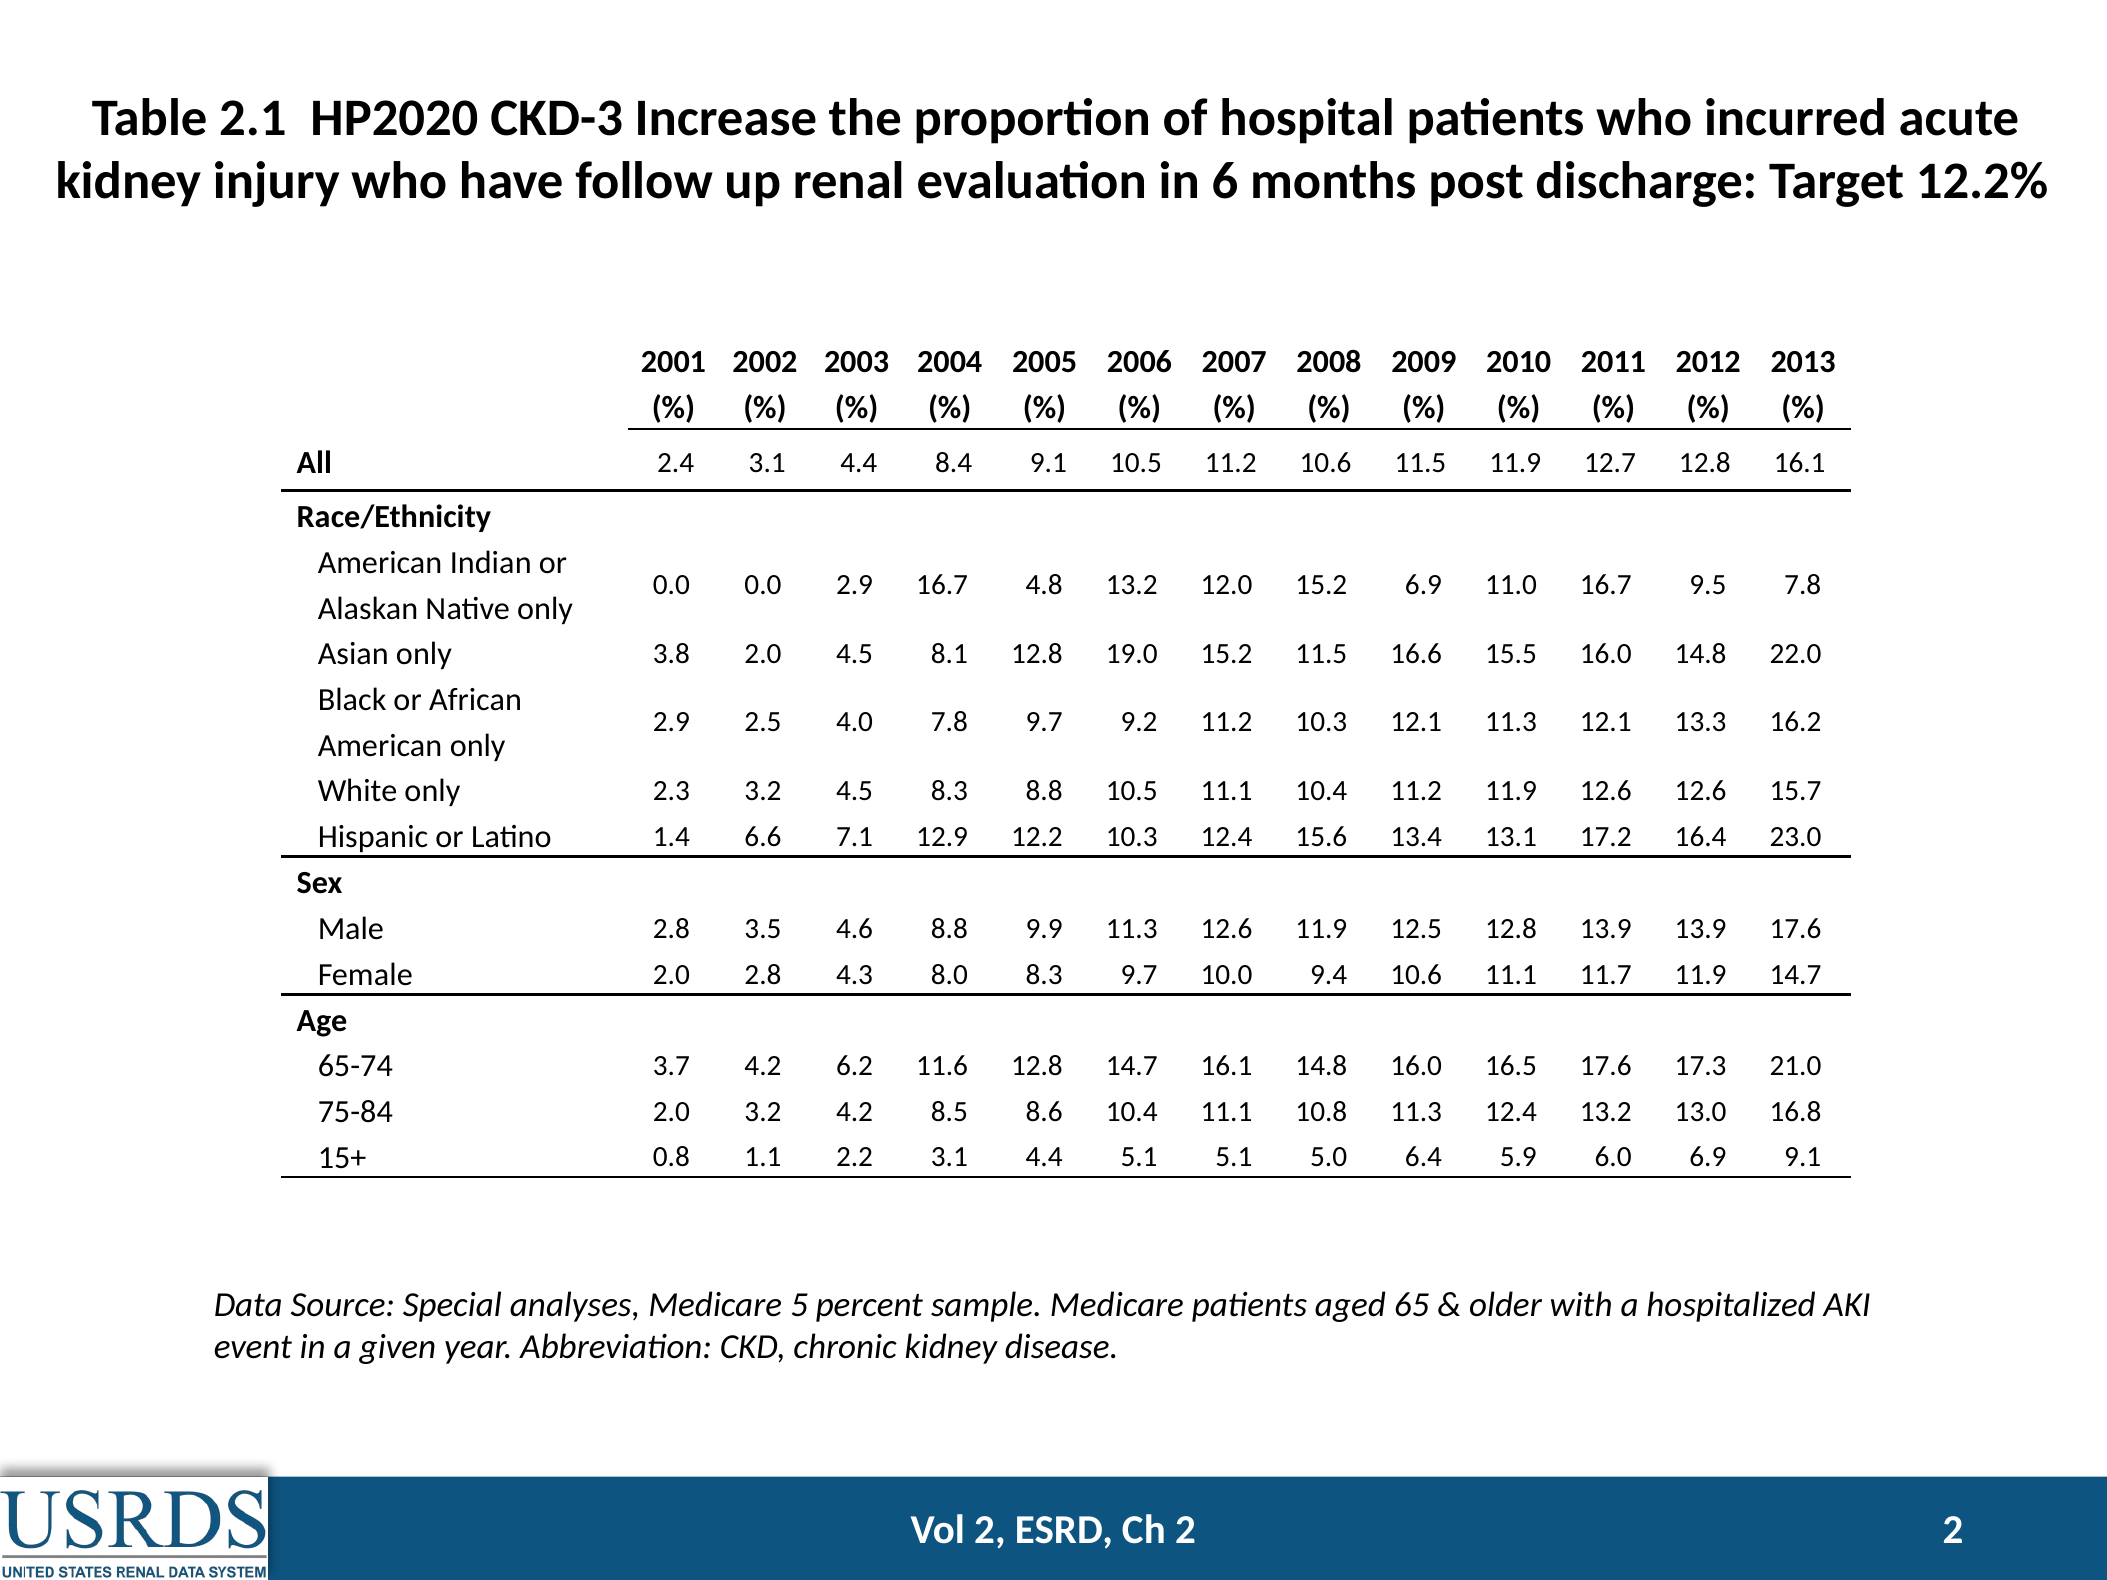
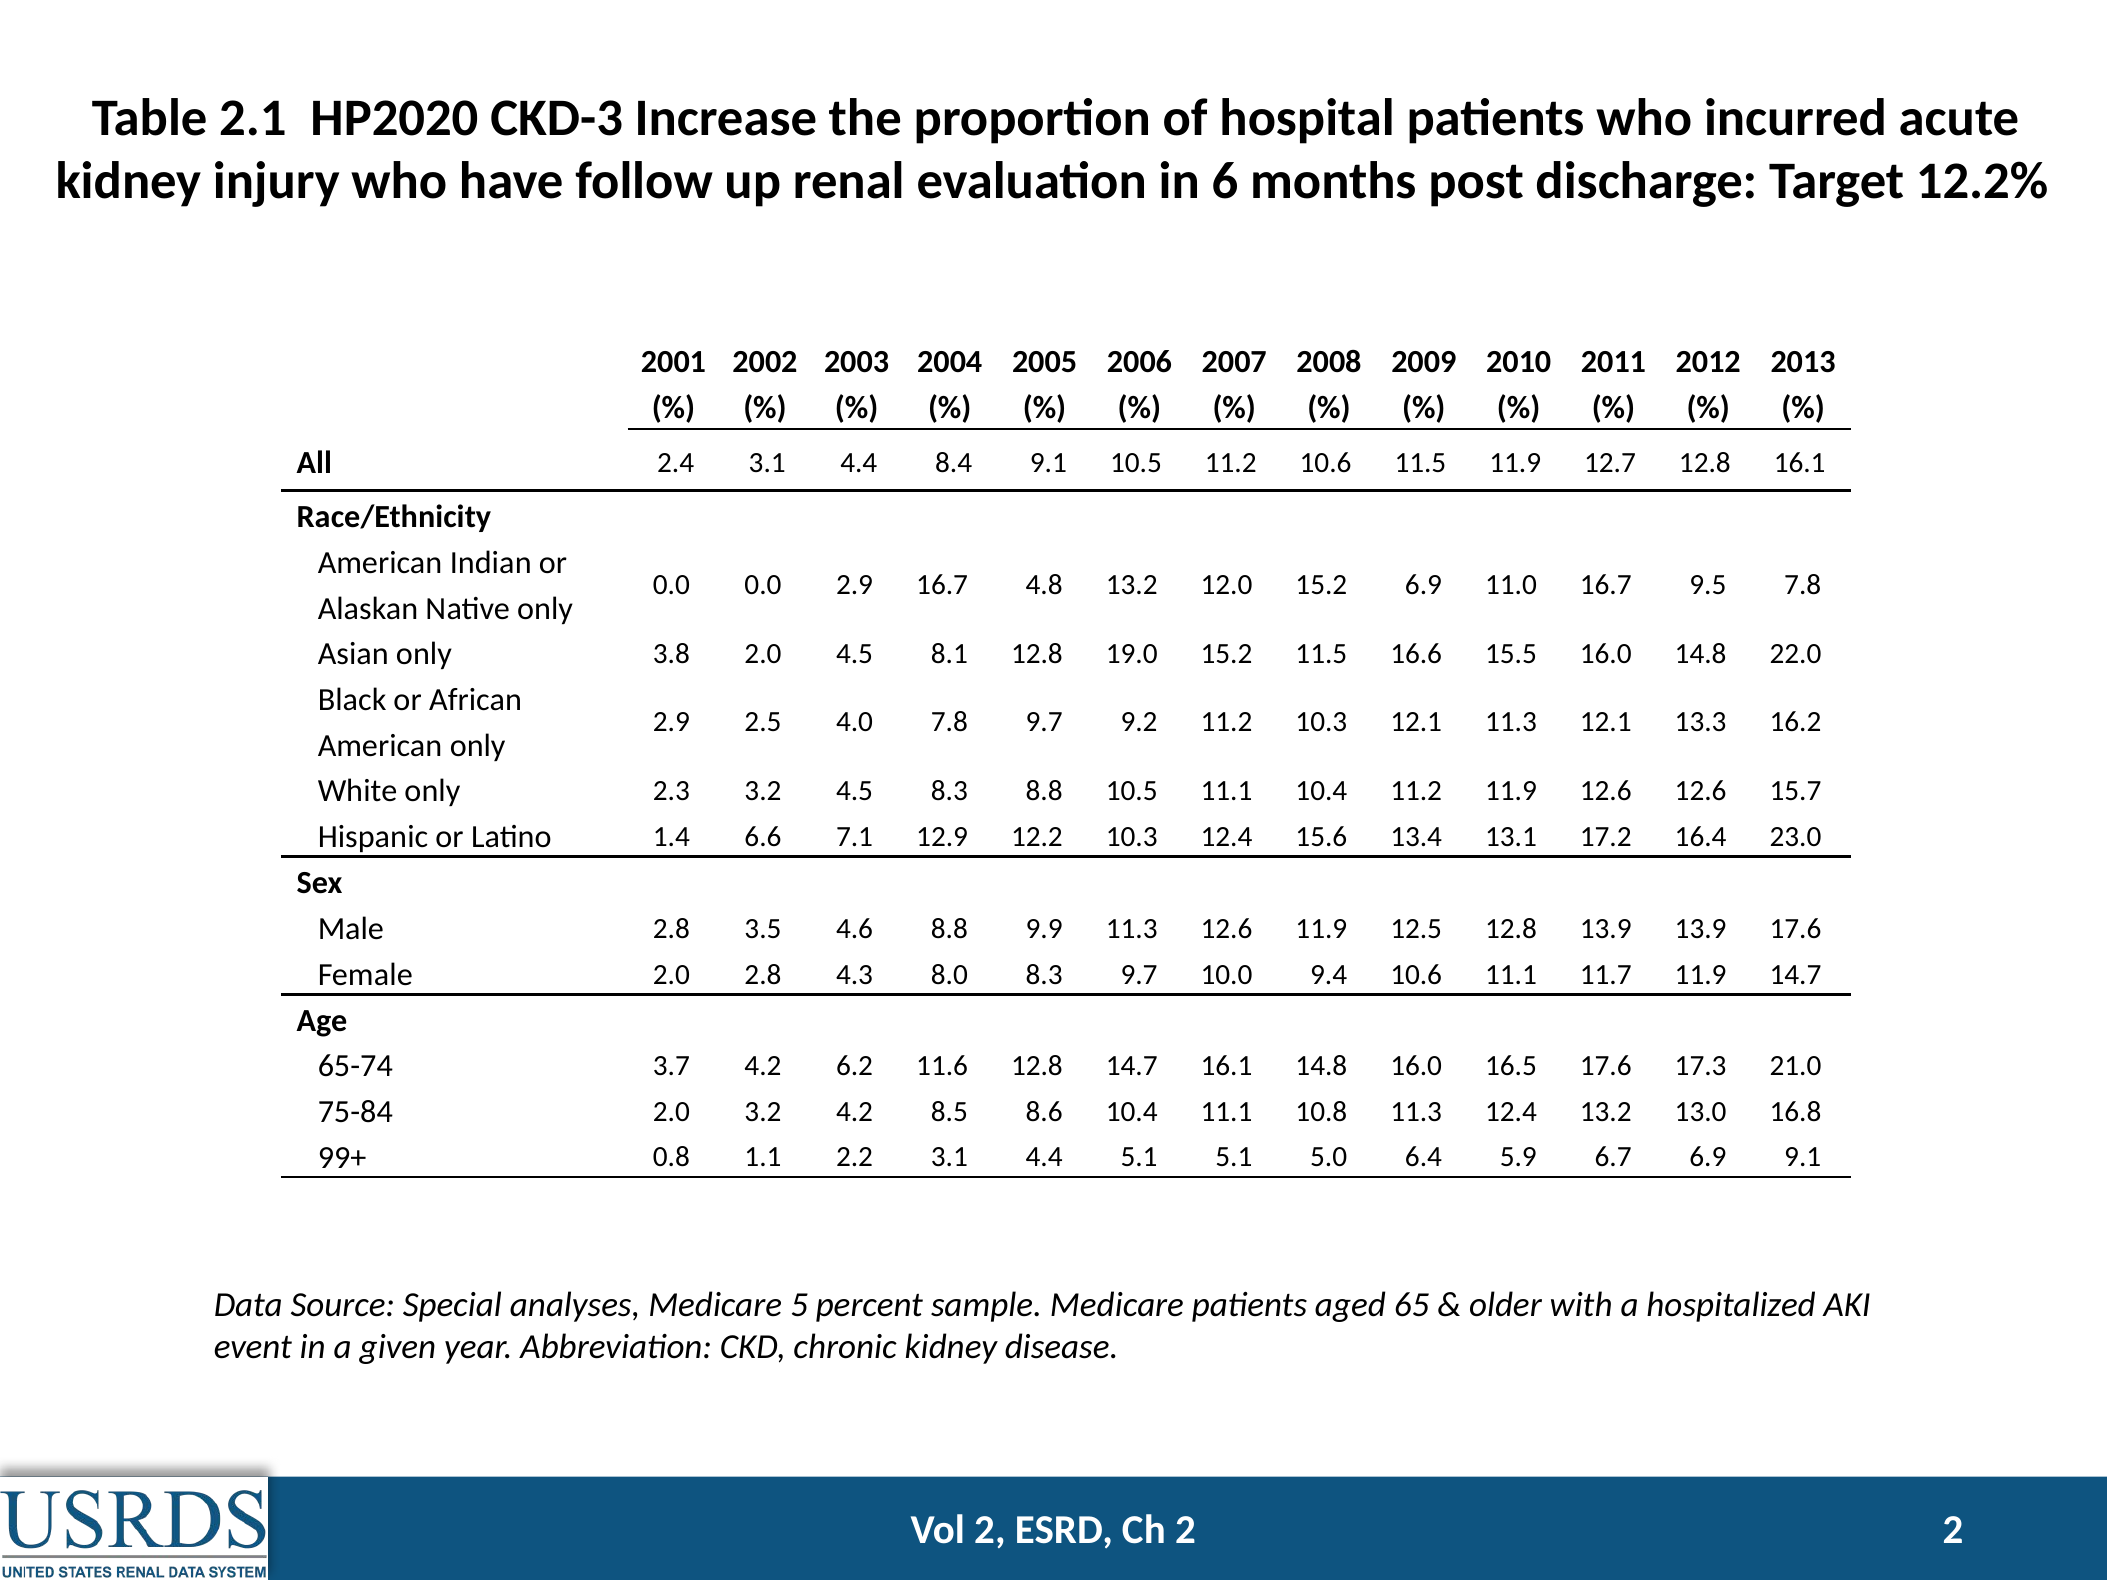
15+: 15+ -> 99+
6.0: 6.0 -> 6.7
